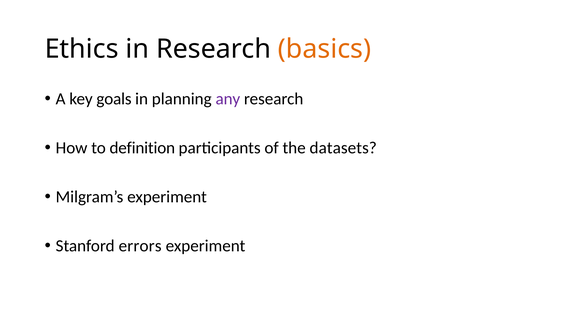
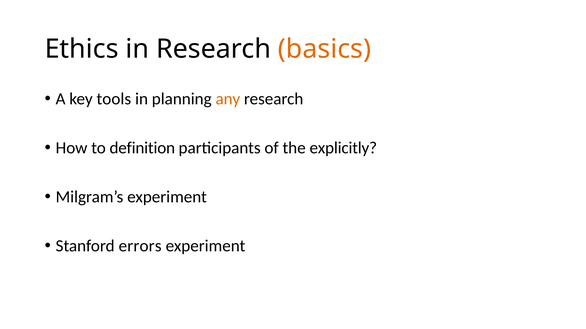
goals: goals -> tools
any colour: purple -> orange
datasets: datasets -> explicitly
